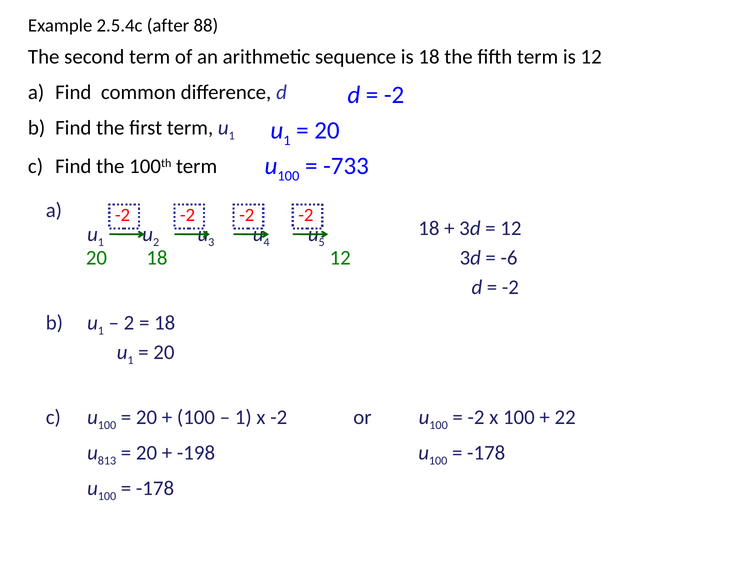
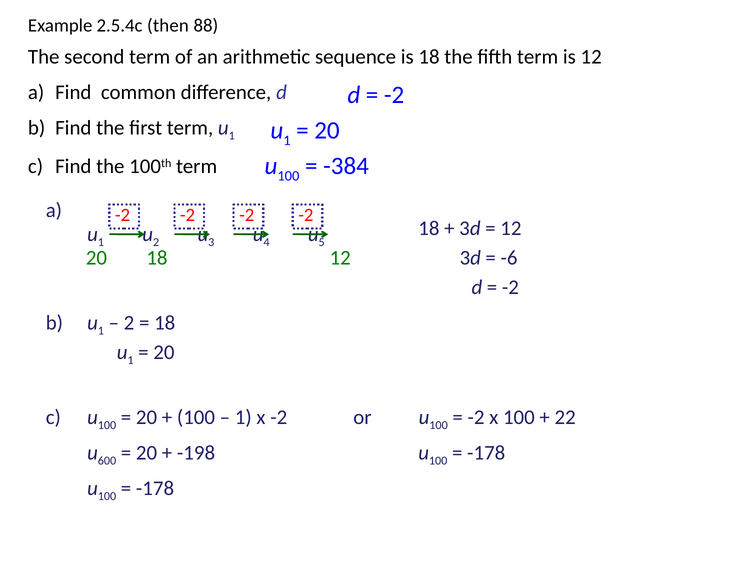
after: after -> then
-733: -733 -> -384
813: 813 -> 600
